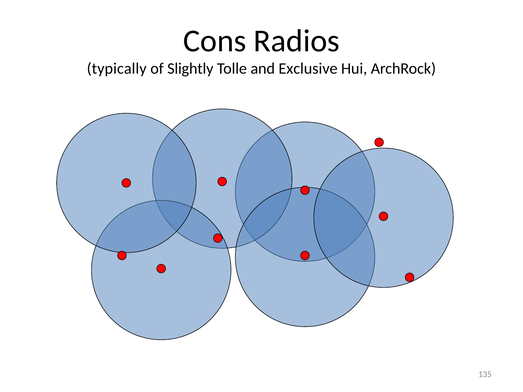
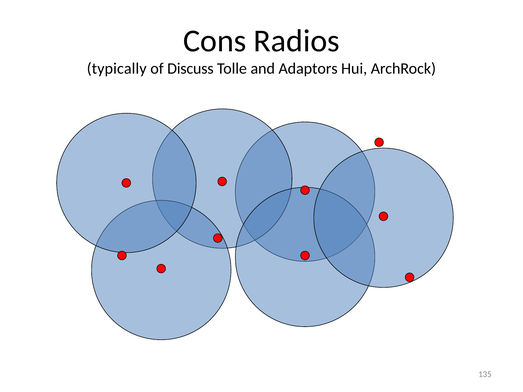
Slightly: Slightly -> Discuss
Exclusive: Exclusive -> Adaptors
